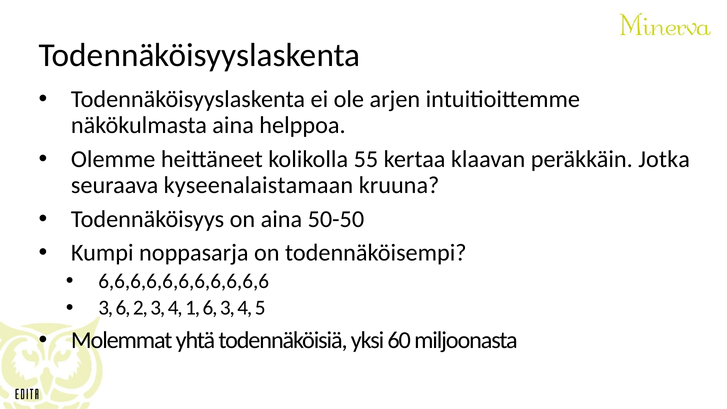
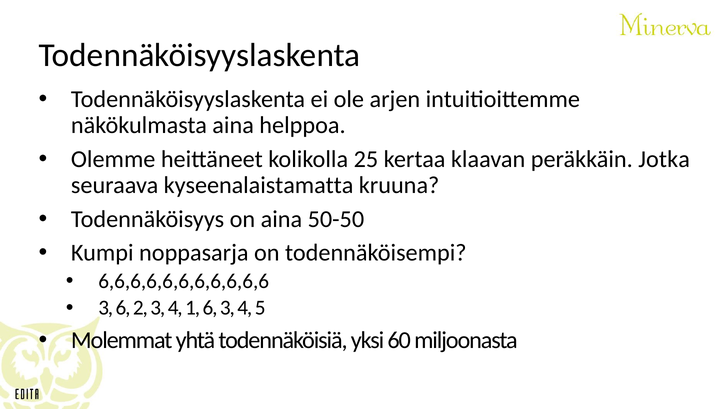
55: 55 -> 25
kyseenalaistamaan: kyseenalaistamaan -> kyseenalaistamatta
